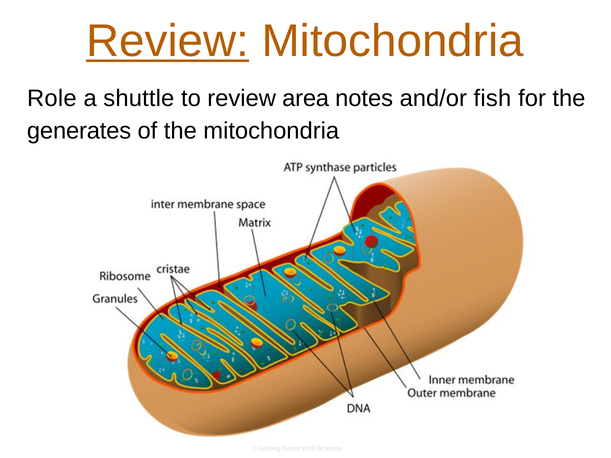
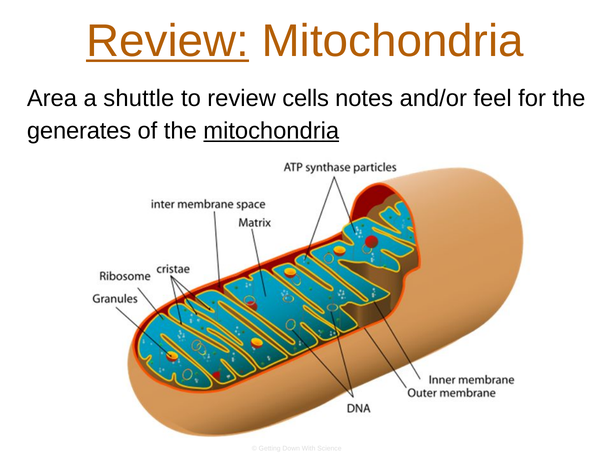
Role: Role -> Area
area: area -> cells
fish: fish -> feel
mitochondria at (271, 131) underline: none -> present
